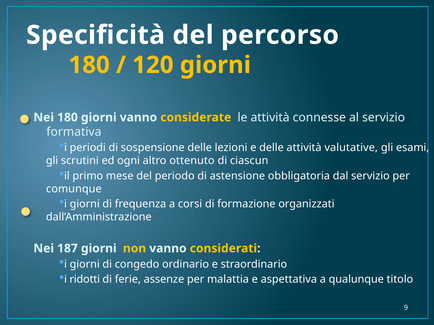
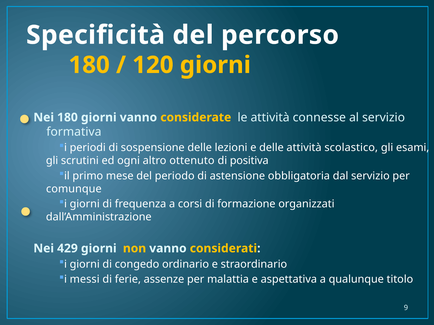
valutative: valutative -> scolastico
ciascun: ciascun -> positiva
187: 187 -> 429
ridotti: ridotti -> messi
